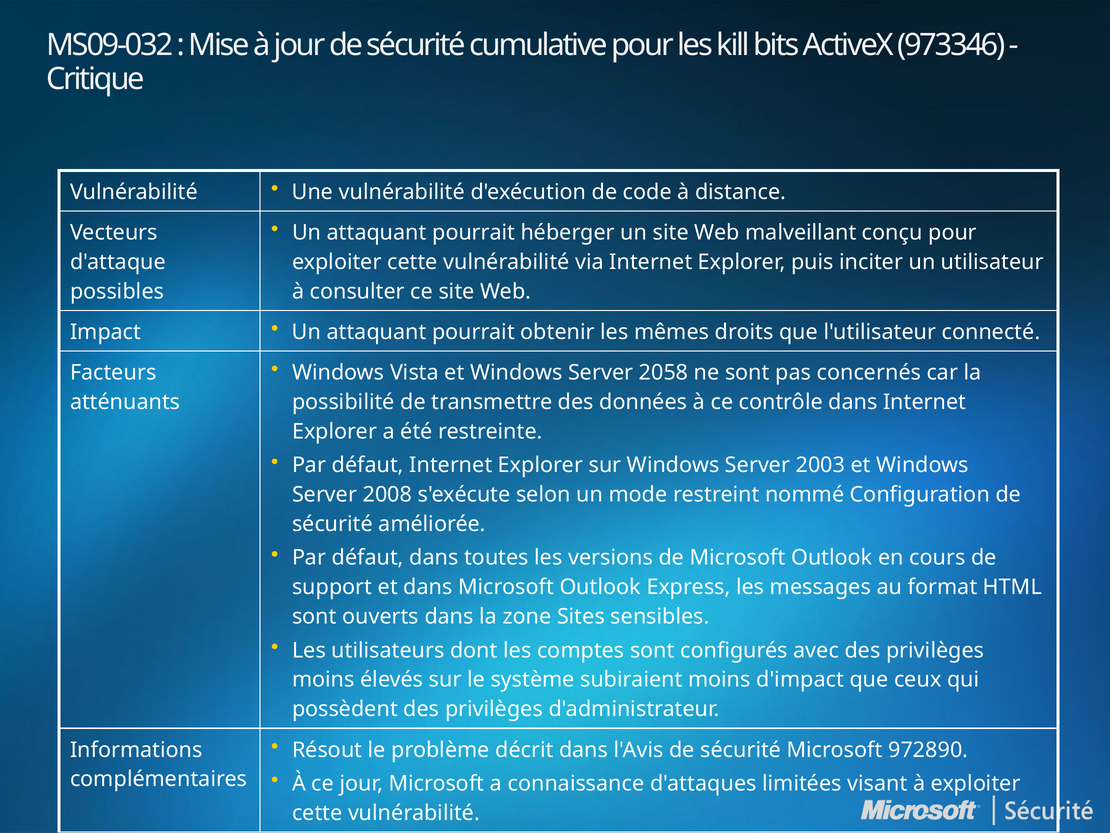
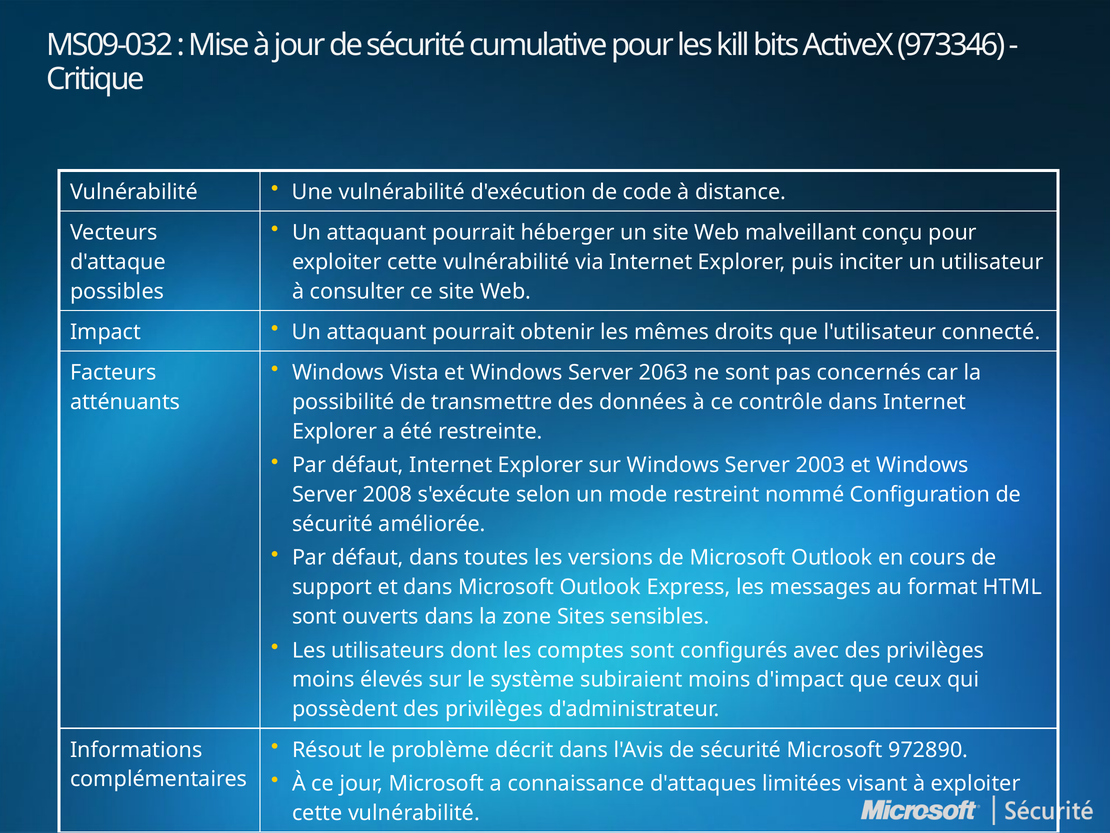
2058: 2058 -> 2063
